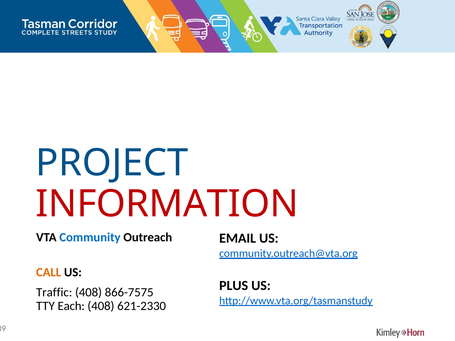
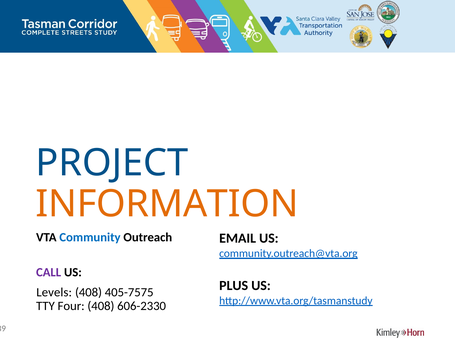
INFORMATION colour: red -> orange
CALL colour: orange -> purple
Traffic: Traffic -> Levels
866-7575: 866-7575 -> 405-7575
Each: Each -> Four
621-2330: 621-2330 -> 606-2330
